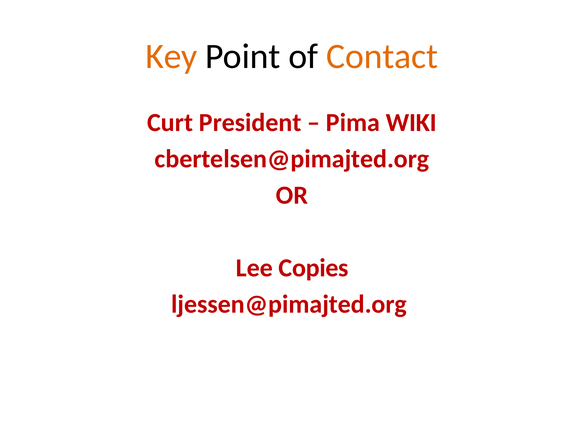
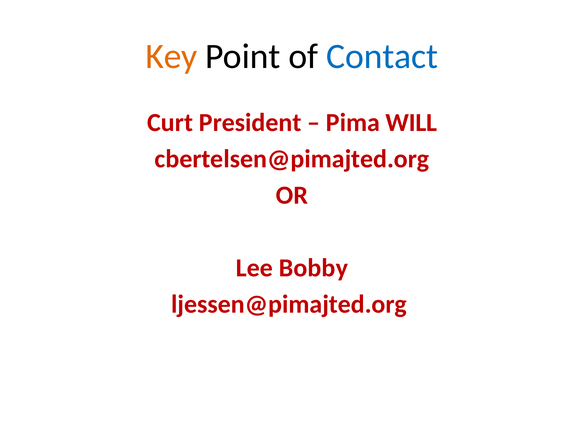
Contact colour: orange -> blue
WIKI: WIKI -> WILL
Copies: Copies -> Bobby
